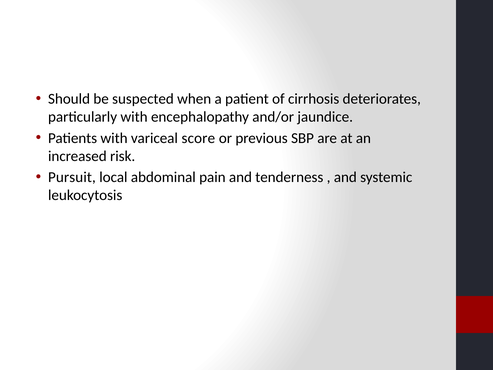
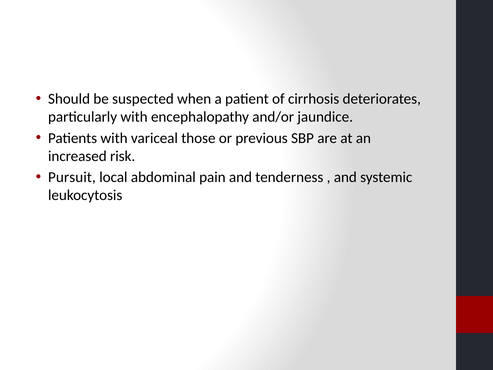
score: score -> those
